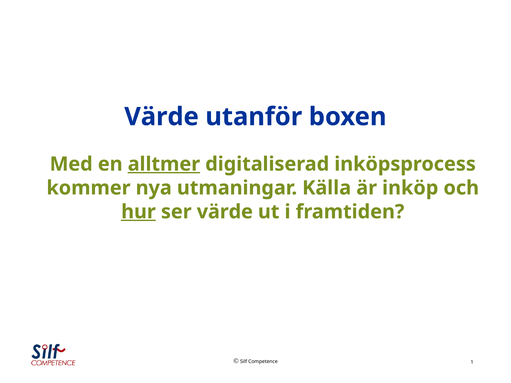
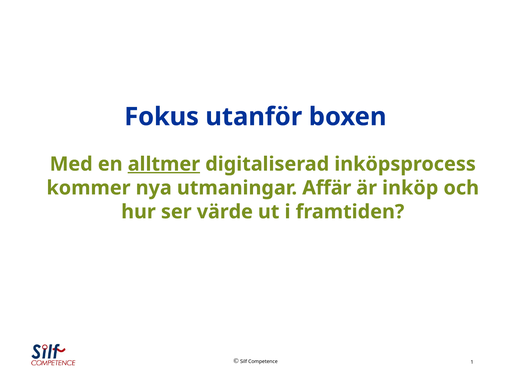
Värde at (162, 117): Värde -> Fokus
Källa: Källa -> Affär
hur underline: present -> none
